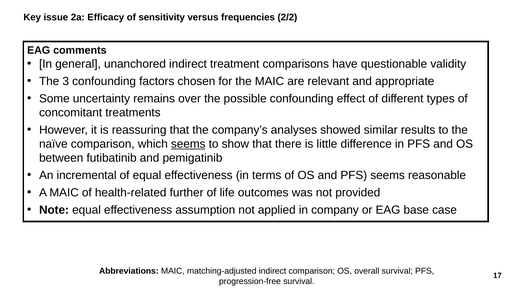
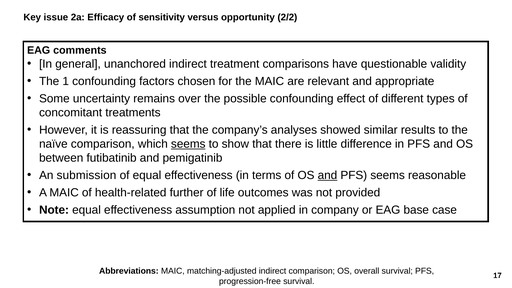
frequencies: frequencies -> opportunity
3: 3 -> 1
incremental: incremental -> submission
and at (327, 175) underline: none -> present
